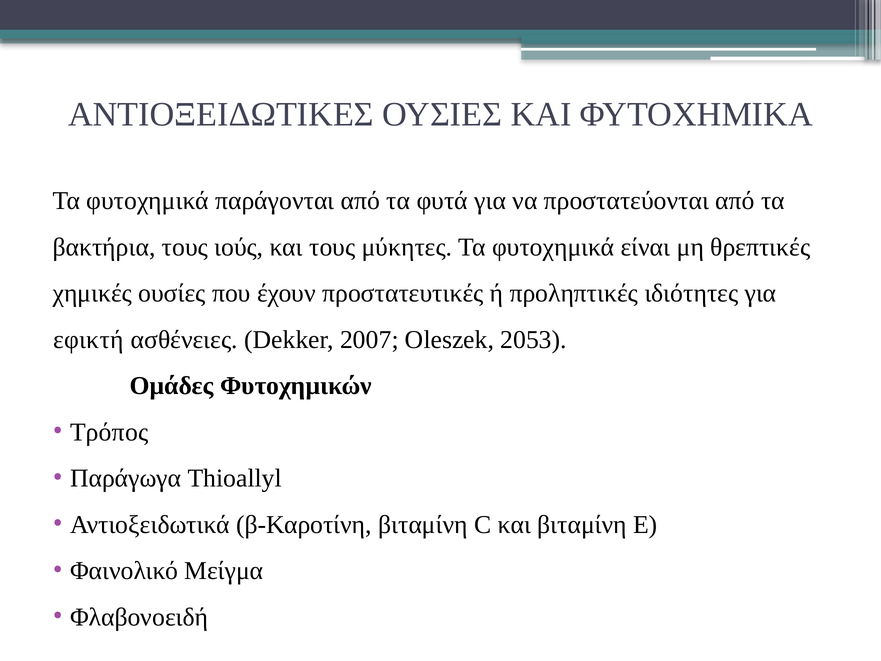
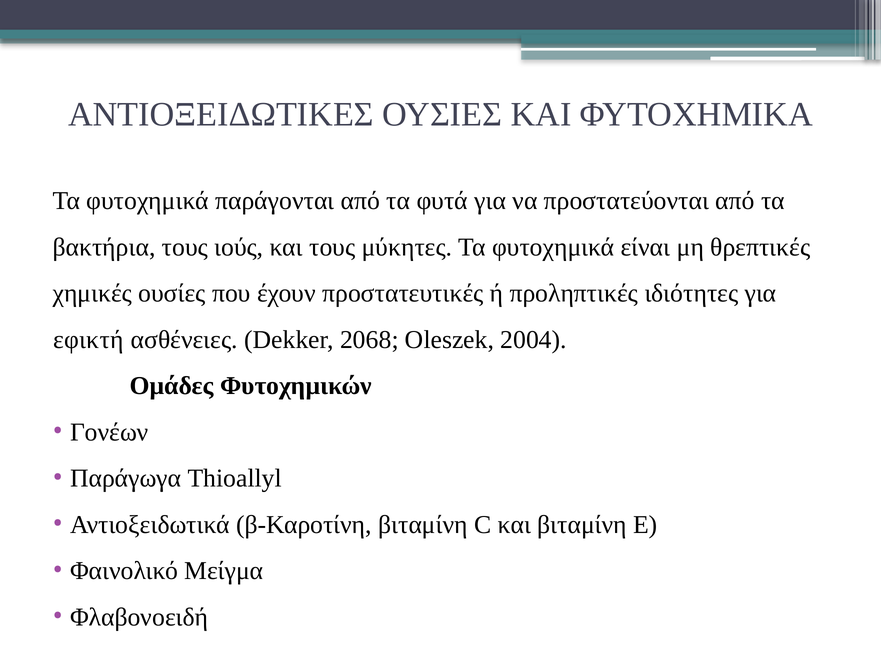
2007: 2007 -> 2068
2053: 2053 -> 2004
Τρόπος: Τρόπος -> Γονέων
